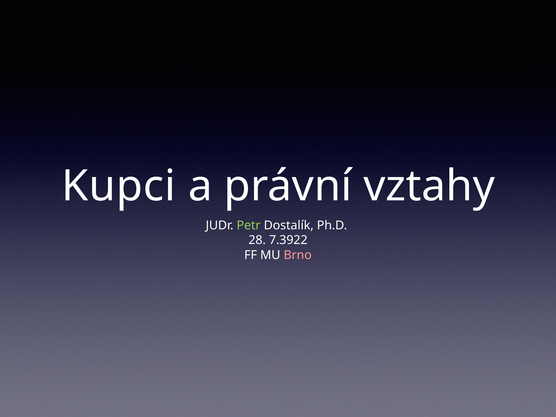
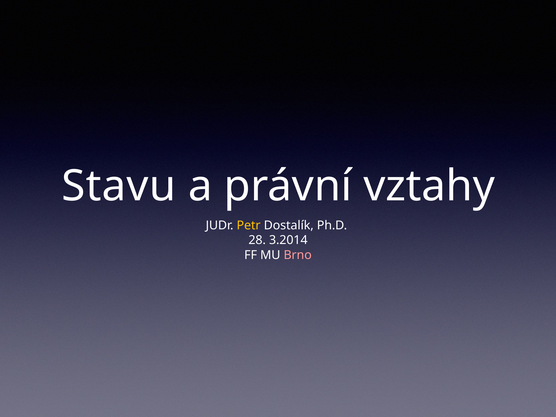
Kupci: Kupci -> Stavu
Petr colour: light green -> yellow
7.3922: 7.3922 -> 3.2014
